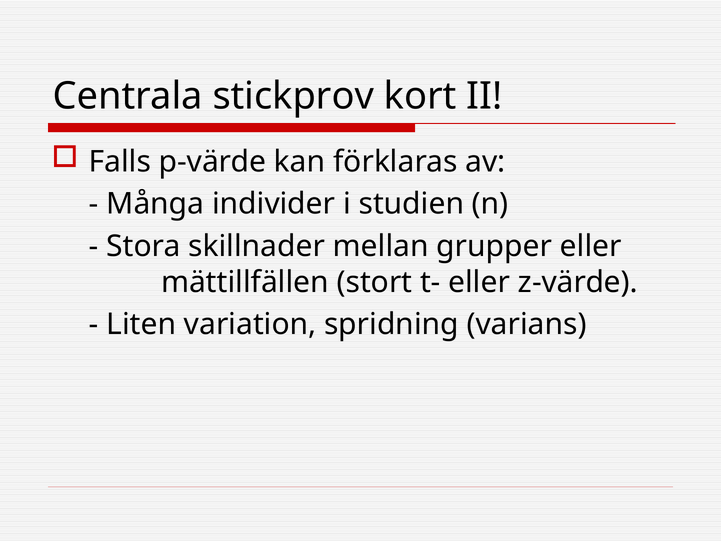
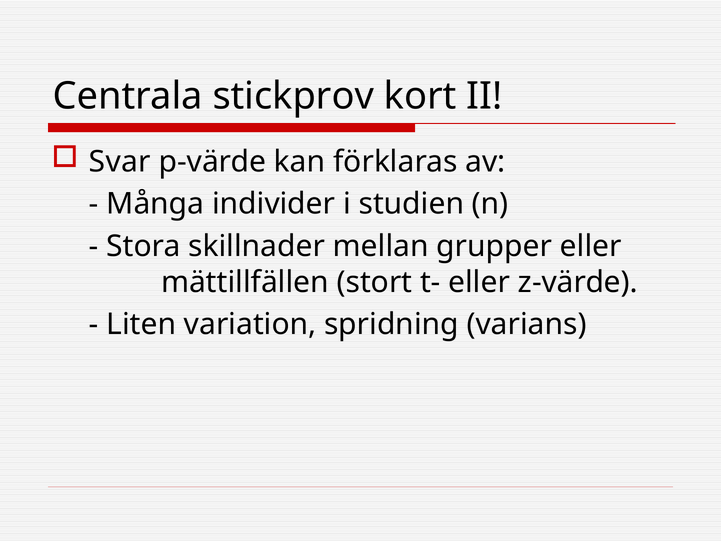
Falls: Falls -> Svar
